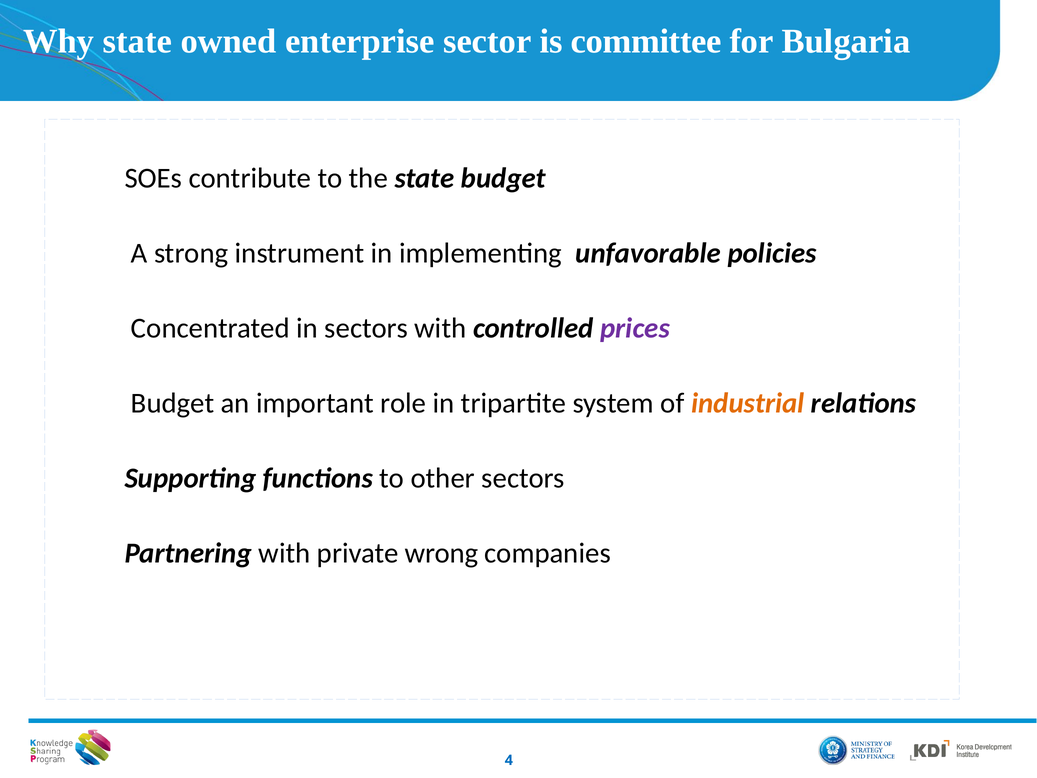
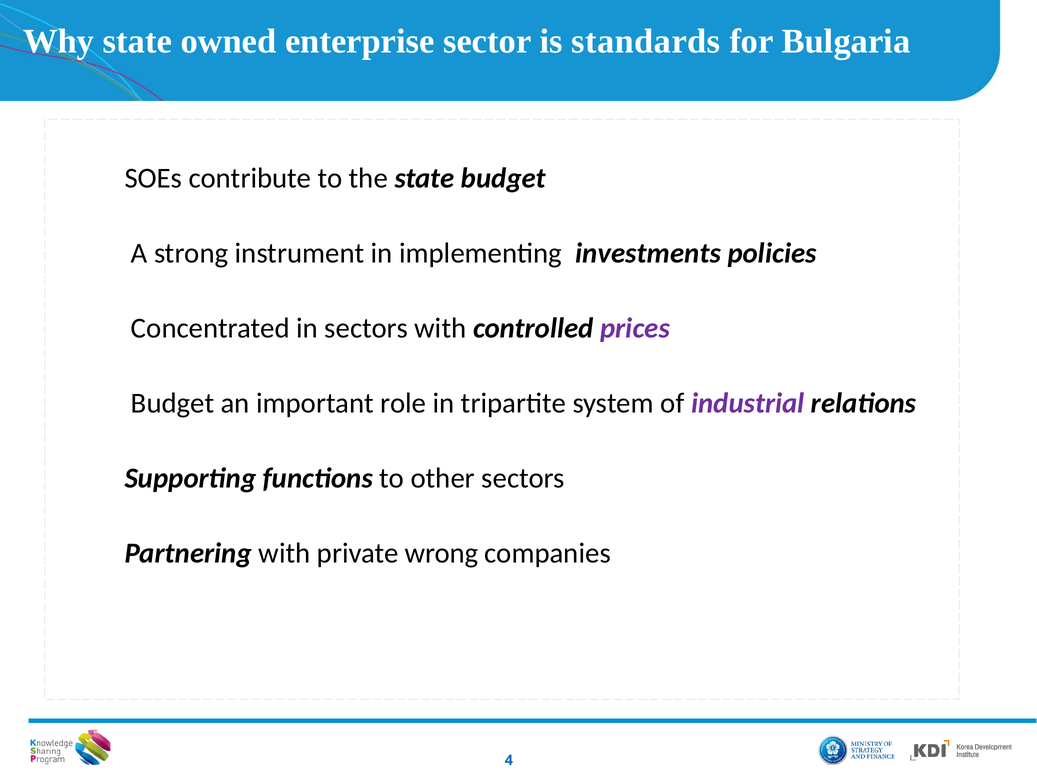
committee: committee -> standards
unfavorable: unfavorable -> investments
industrial colour: orange -> purple
